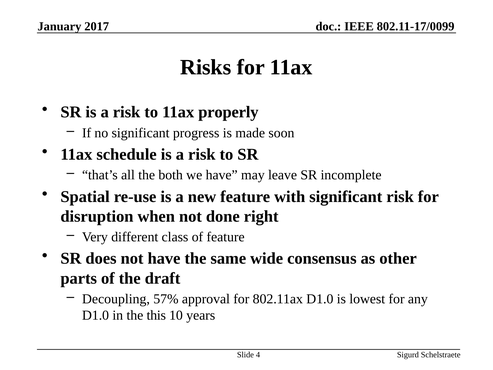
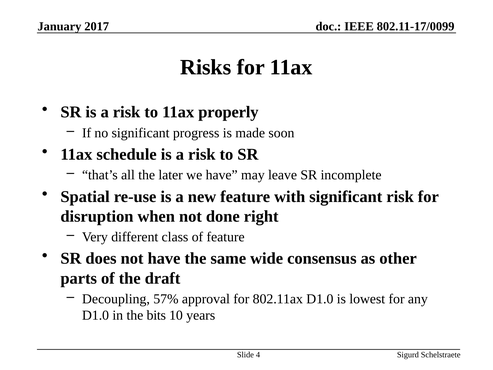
both: both -> later
this: this -> bits
